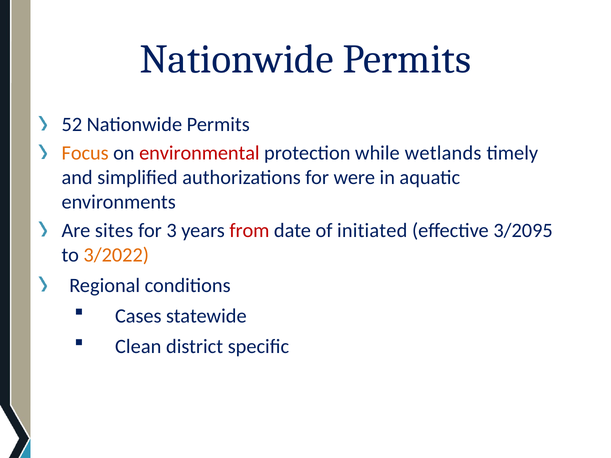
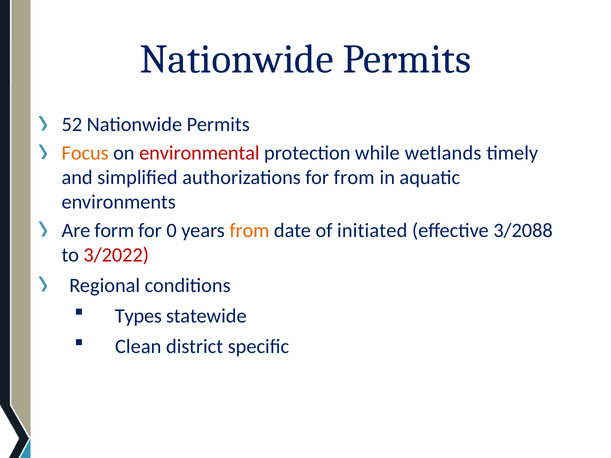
for were: were -> from
sites: sites -> form
3: 3 -> 0
from at (249, 231) colour: red -> orange
3/2095: 3/2095 -> 3/2088
3/2022 colour: orange -> red
Cases: Cases -> Types
